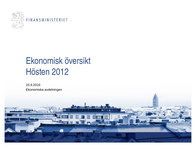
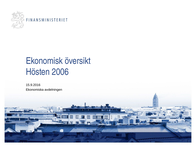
2012: 2012 -> 2006
